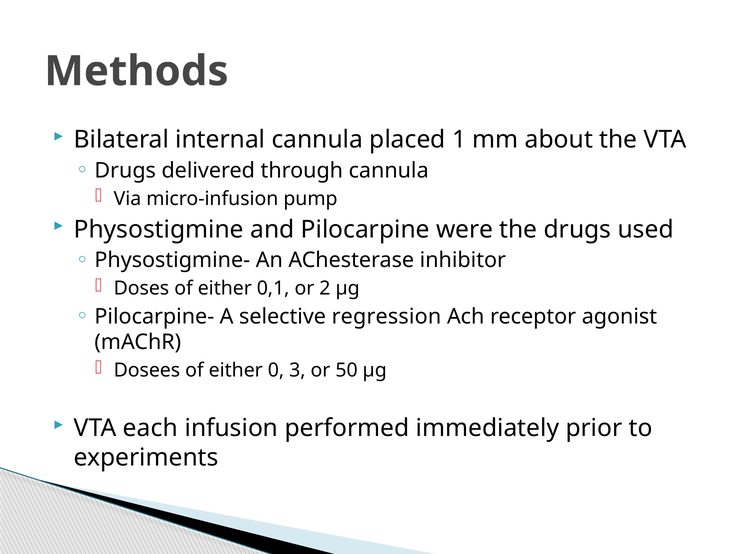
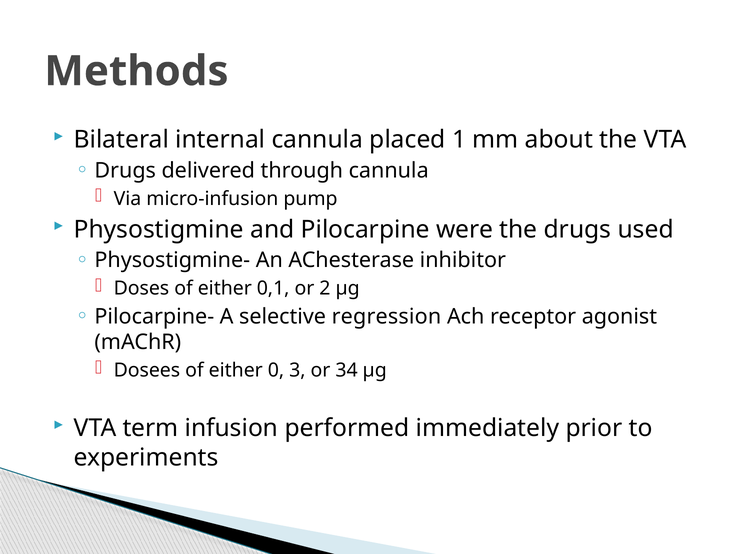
50: 50 -> 34
each: each -> term
